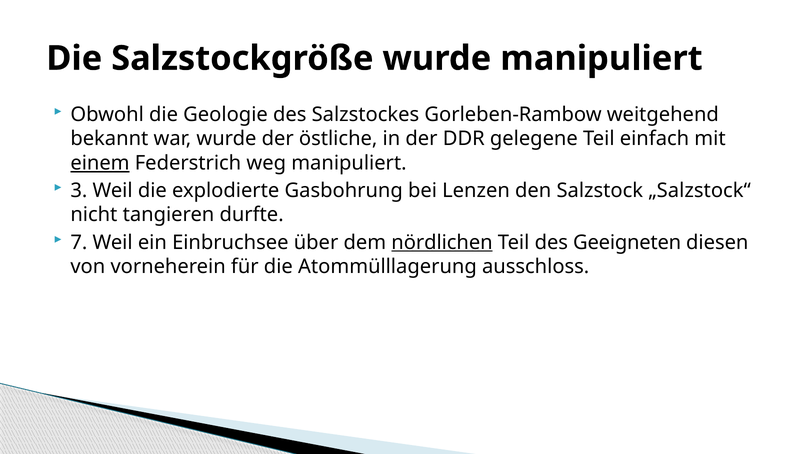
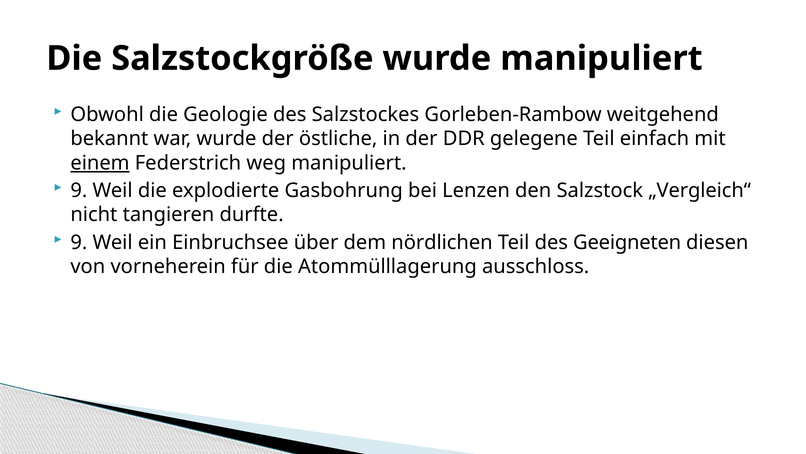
3 at (79, 190): 3 -> 9
„Salzstock“: „Salzstock“ -> „Vergleich“
7 at (79, 242): 7 -> 9
nördlichen underline: present -> none
